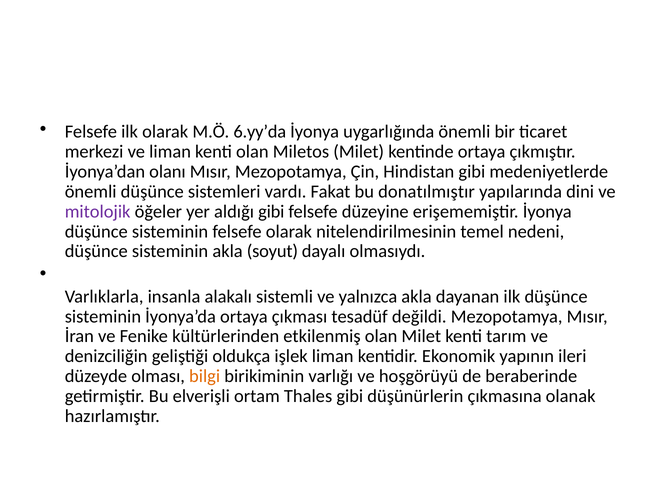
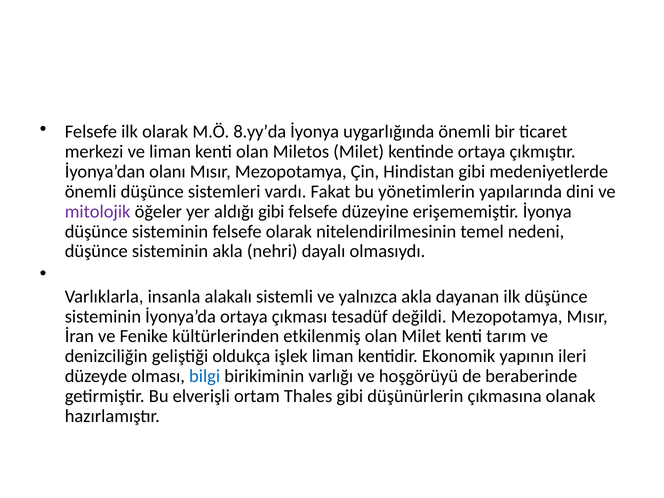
6.yy’da: 6.yy’da -> 8.yy’da
donatılmıştır: donatılmıştır -> yönetimlerin
soyut: soyut -> nehri
bilgi colour: orange -> blue
